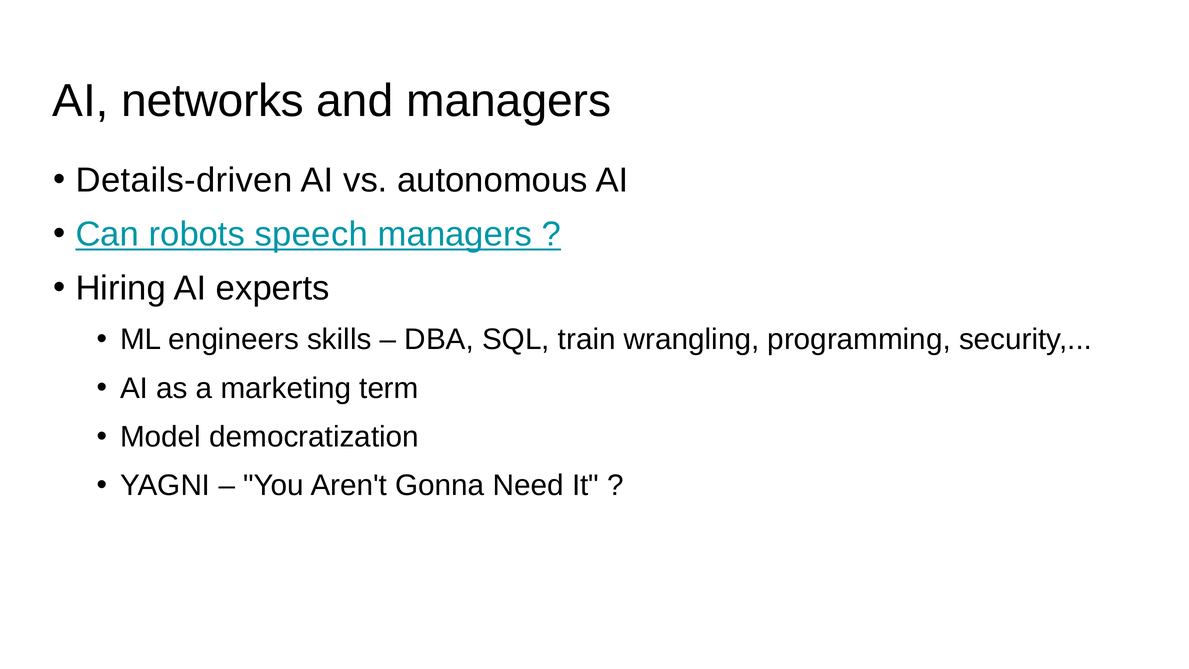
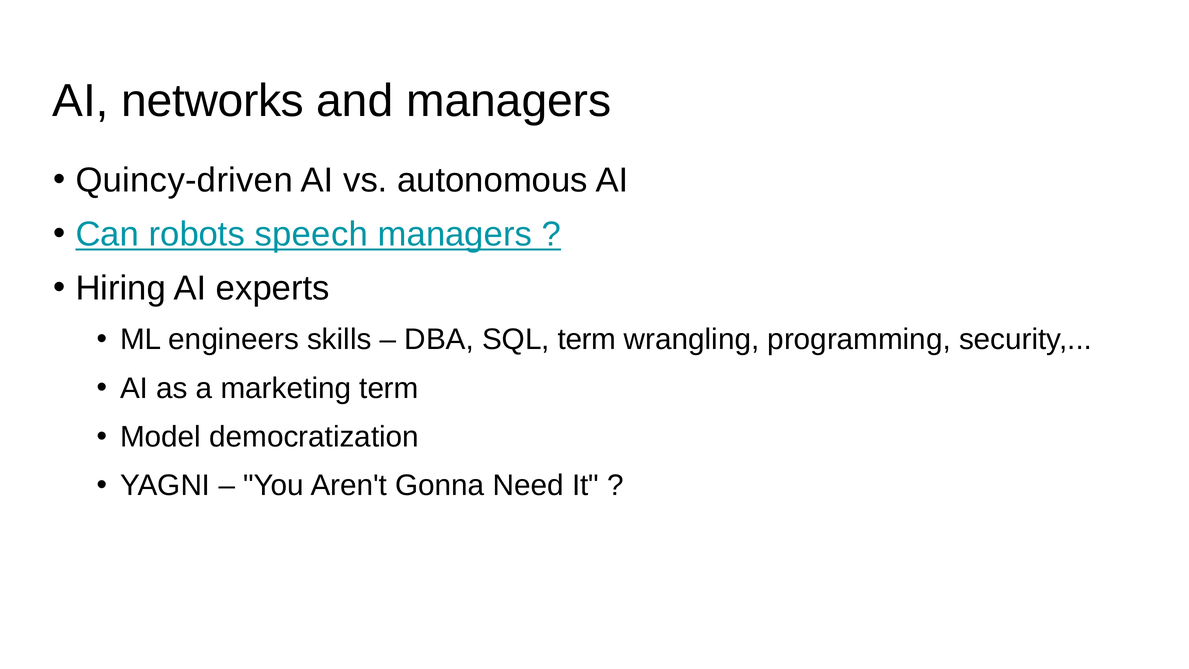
Details-driven: Details-driven -> Quincy-driven
SQL train: train -> term
